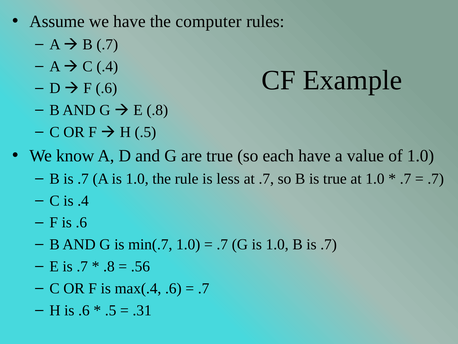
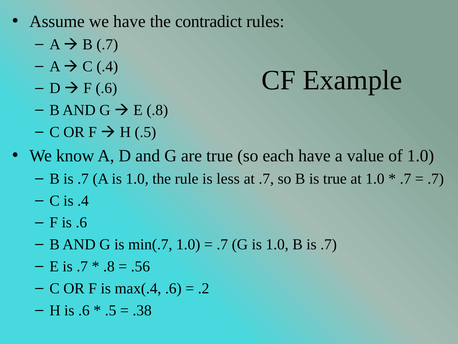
computer: computer -> contradict
.7 at (204, 288): .7 -> .2
.31: .31 -> .38
